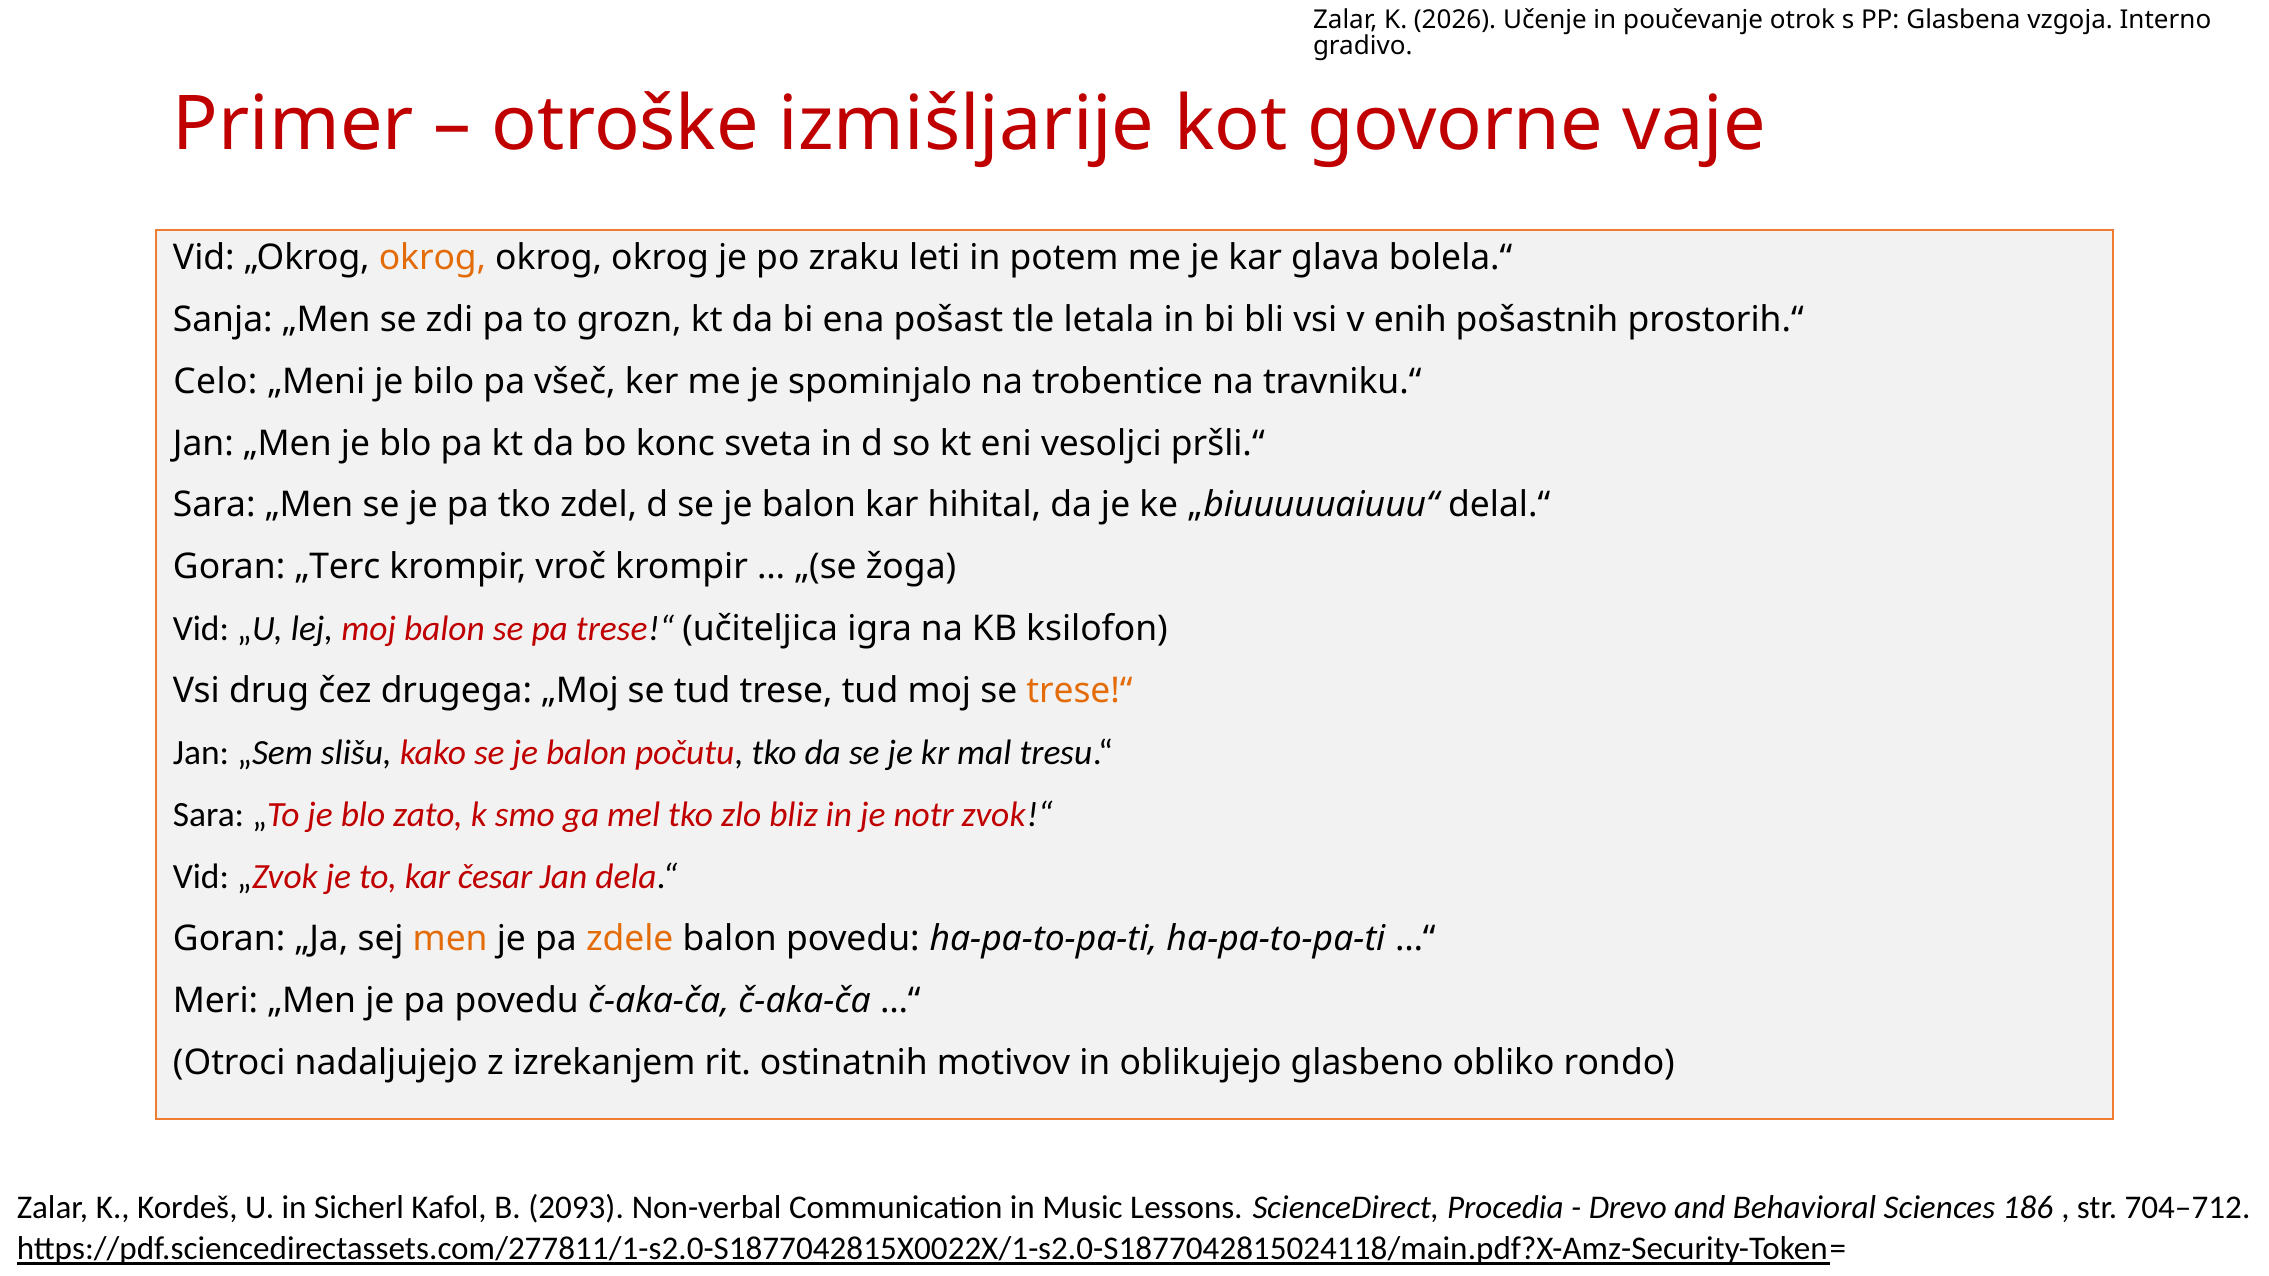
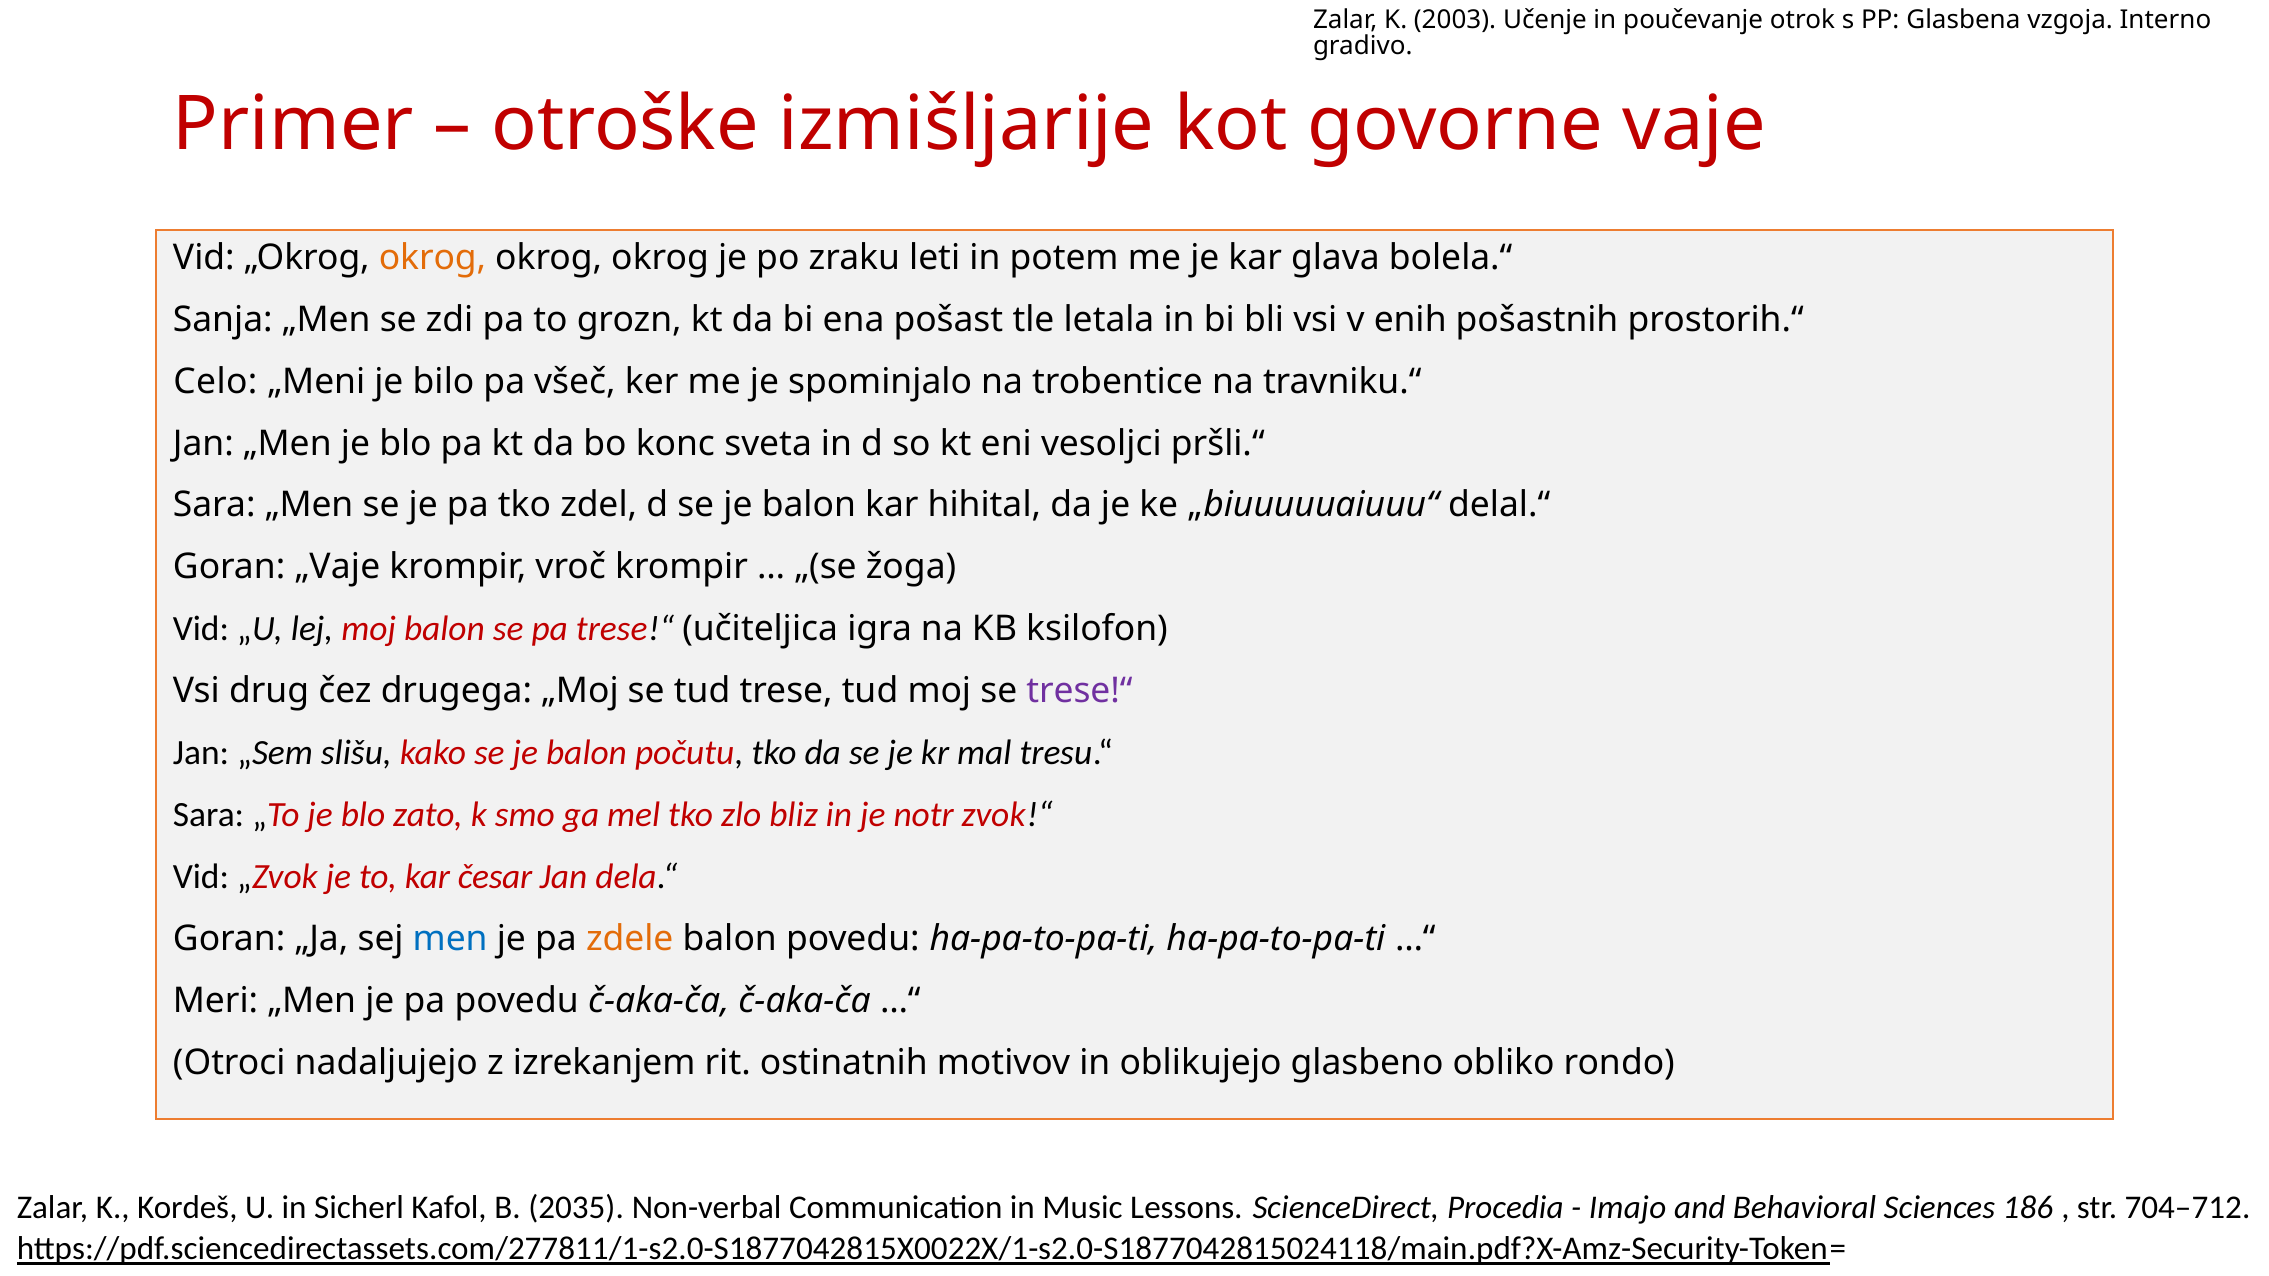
2026: 2026 -> 2003
„Terc: „Terc -> „Vaje
trese!“ at (1079, 691) colour: orange -> purple
men colour: orange -> blue
2093: 2093 -> 2035
Drevo: Drevo -> Imajo
